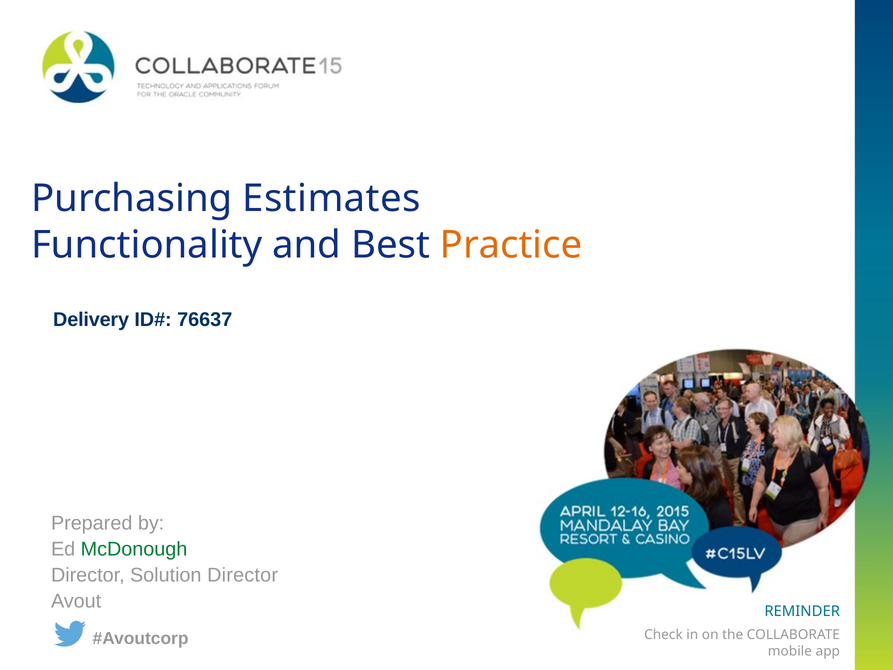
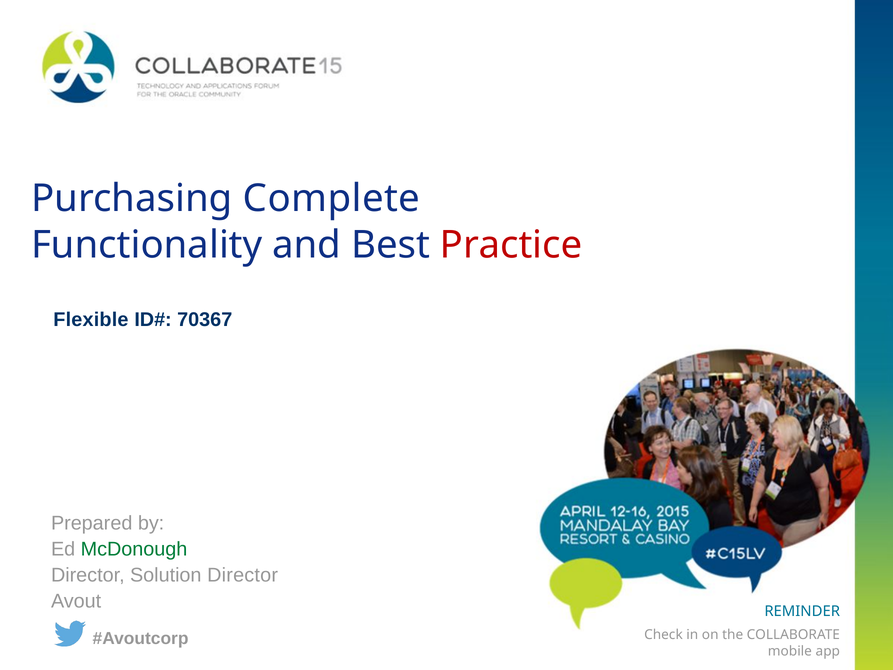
Estimates: Estimates -> Complete
Practice colour: orange -> red
Delivery: Delivery -> Flexible
76637: 76637 -> 70367
